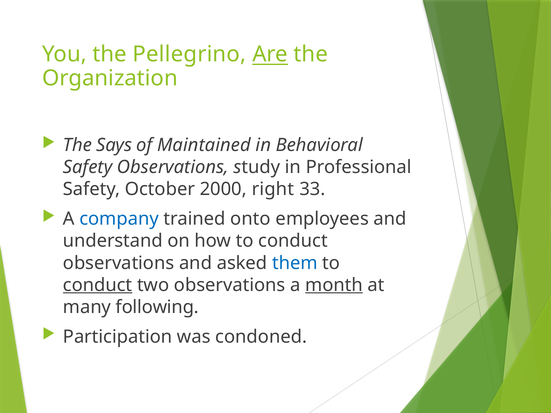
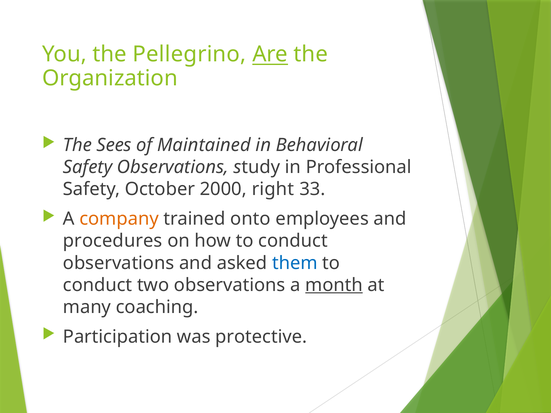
Says: Says -> Sees
company colour: blue -> orange
understand: understand -> procedures
conduct at (98, 285) underline: present -> none
following: following -> coaching
condoned: condoned -> protective
